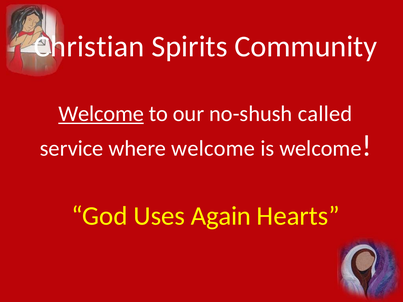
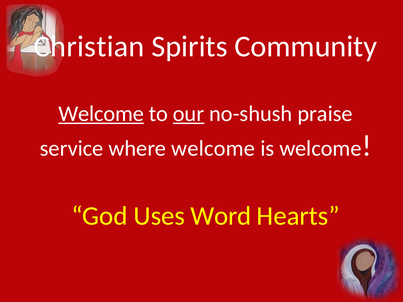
our underline: none -> present
called: called -> praise
Again: Again -> Word
